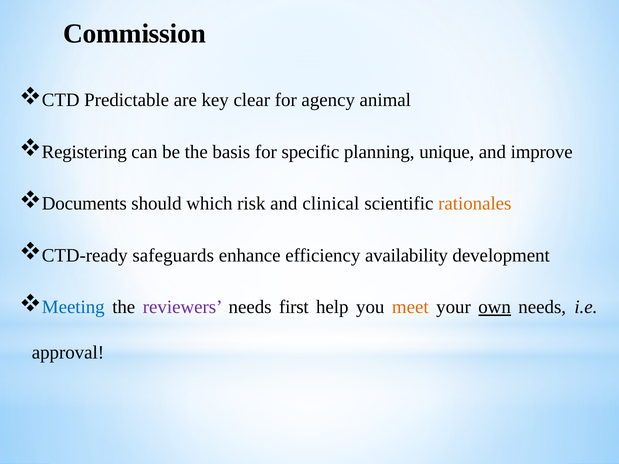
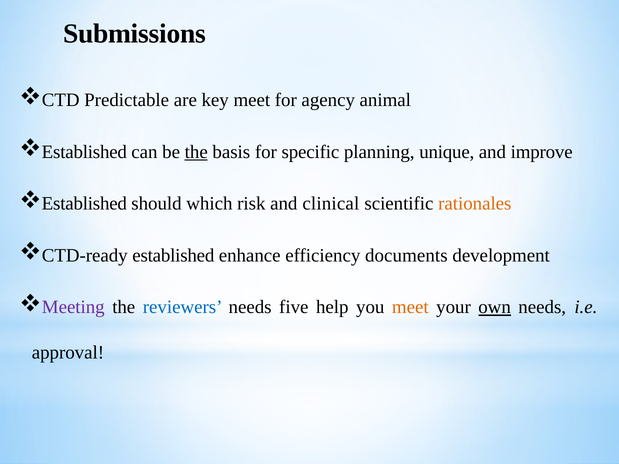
Commission: Commission -> Submissions
key clear: clear -> meet
Registering at (84, 152): Registering -> Established
the at (196, 152) underline: none -> present
Documents at (84, 204): Documents -> Established
CTD-ready safeguards: safeguards -> established
availability: availability -> documents
Meeting colour: blue -> purple
reviewers colour: purple -> blue
first: first -> five
